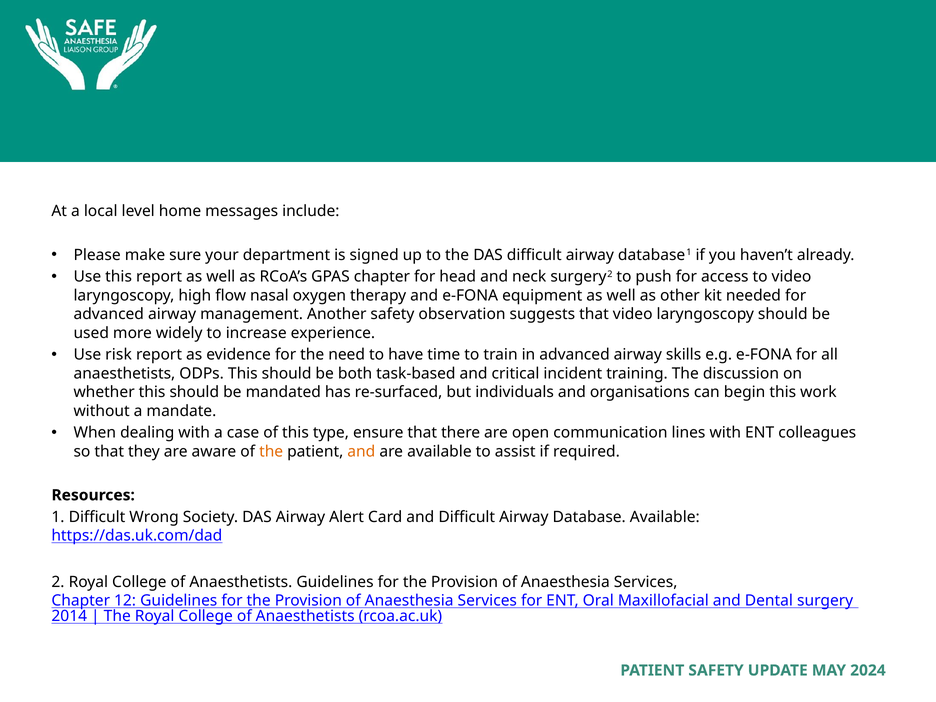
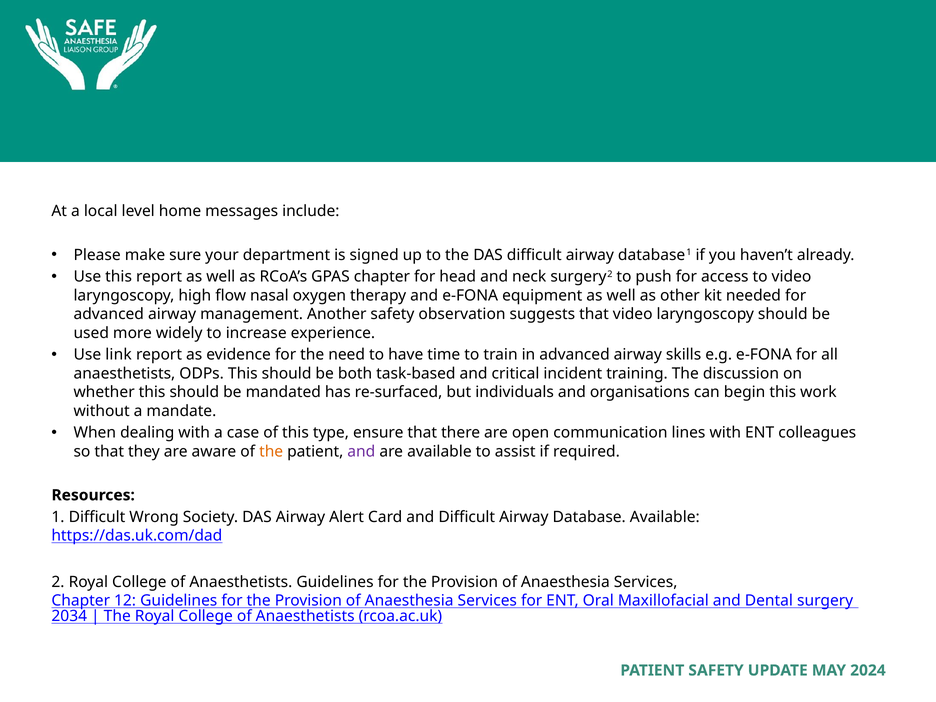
risk: risk -> link
and at (361, 451) colour: orange -> purple
2014: 2014 -> 2034
